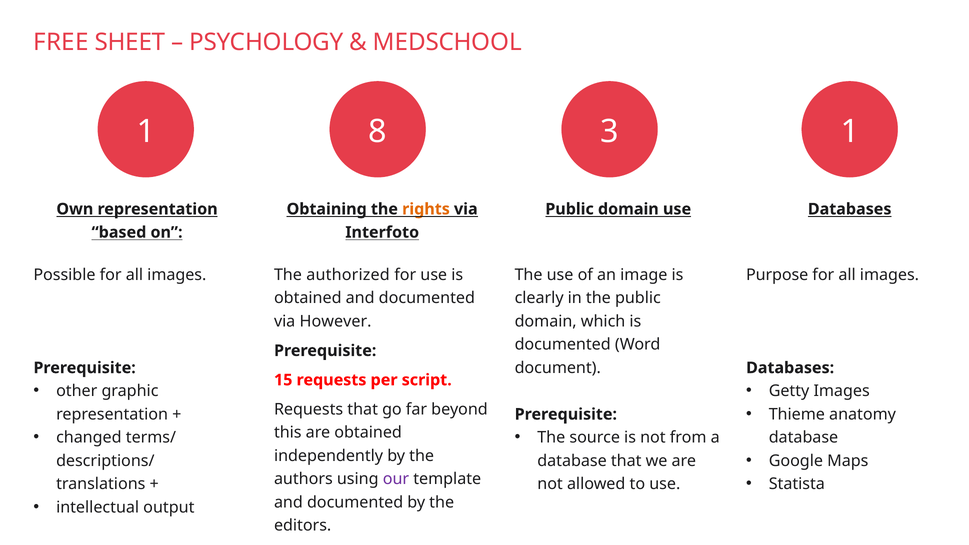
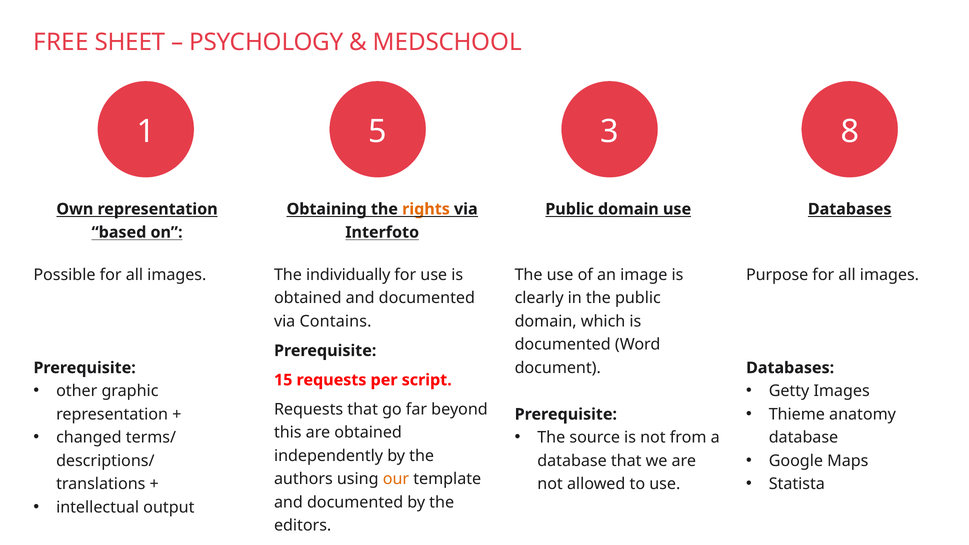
8: 8 -> 5
3 1: 1 -> 8
authorized: authorized -> individually
However: However -> Contains
our colour: purple -> orange
